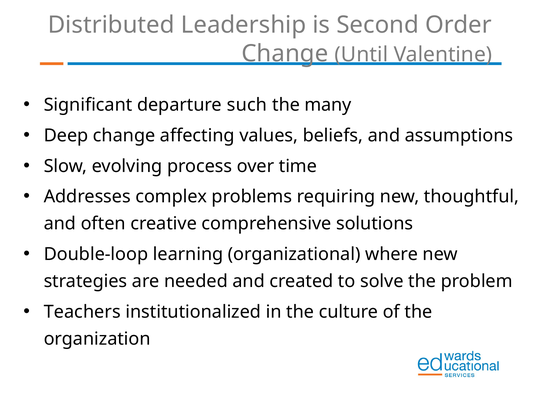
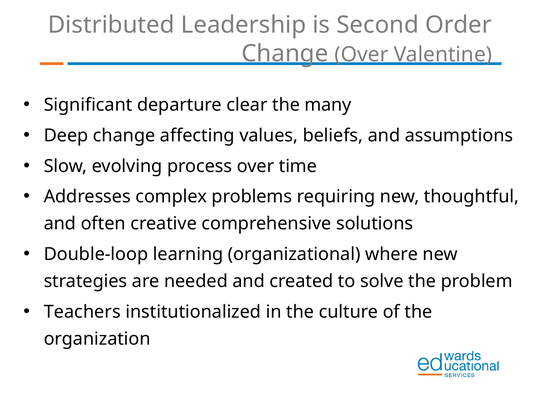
Change Until: Until -> Over
such: such -> clear
